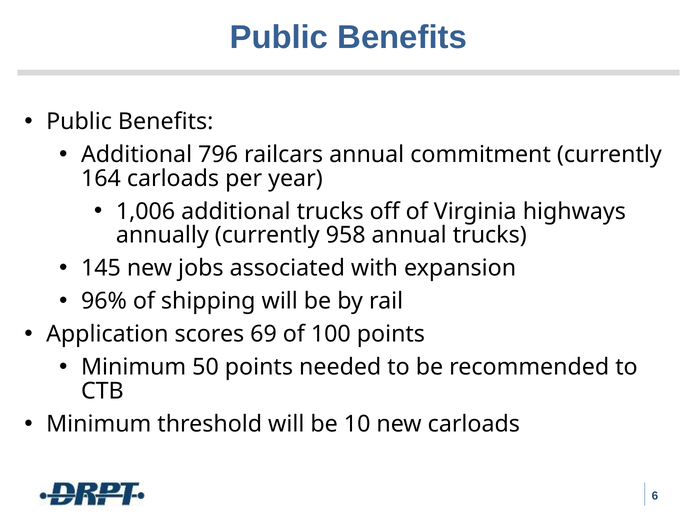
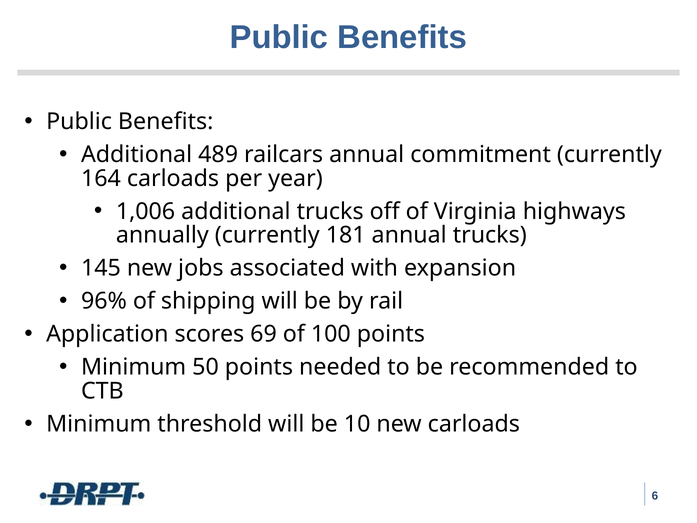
796: 796 -> 489
958: 958 -> 181
